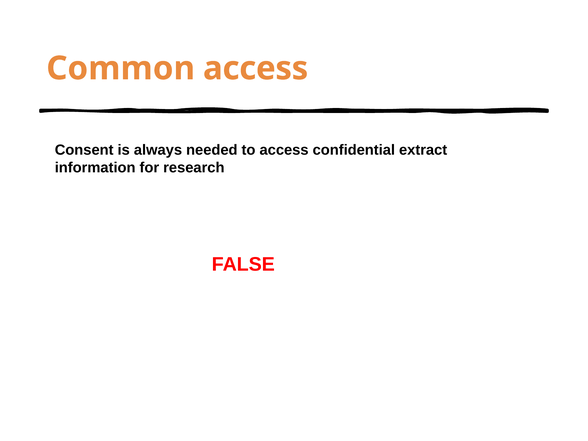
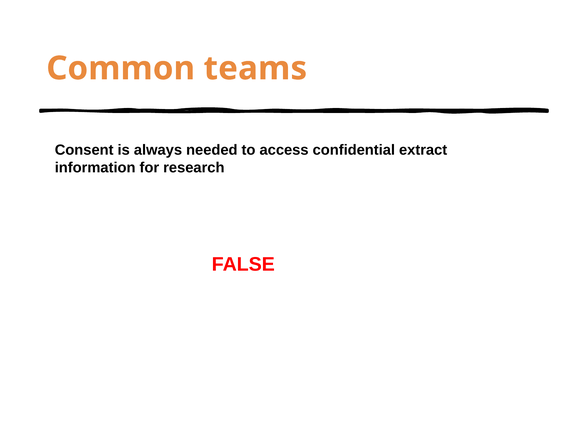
Common access: access -> teams
